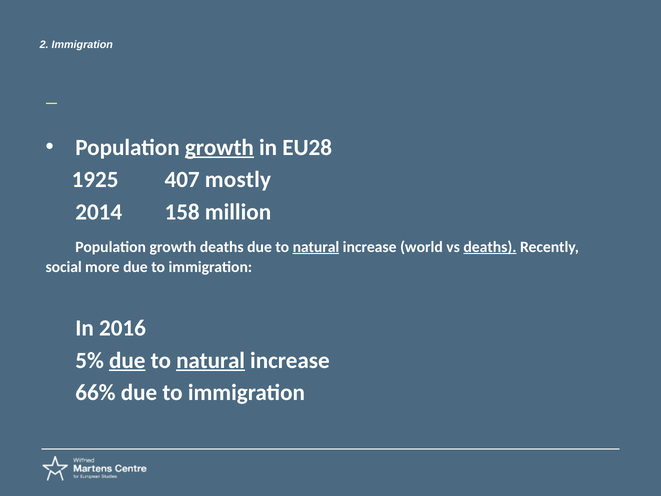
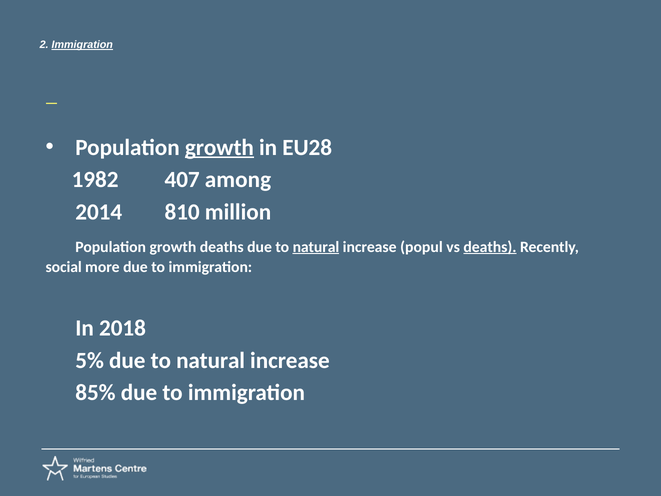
Immigration at (82, 45) underline: none -> present
1925: 1925 -> 1982
mostly: mostly -> among
158: 158 -> 810
world: world -> popul
2016: 2016 -> 2018
due at (127, 360) underline: present -> none
natural at (211, 360) underline: present -> none
66%: 66% -> 85%
